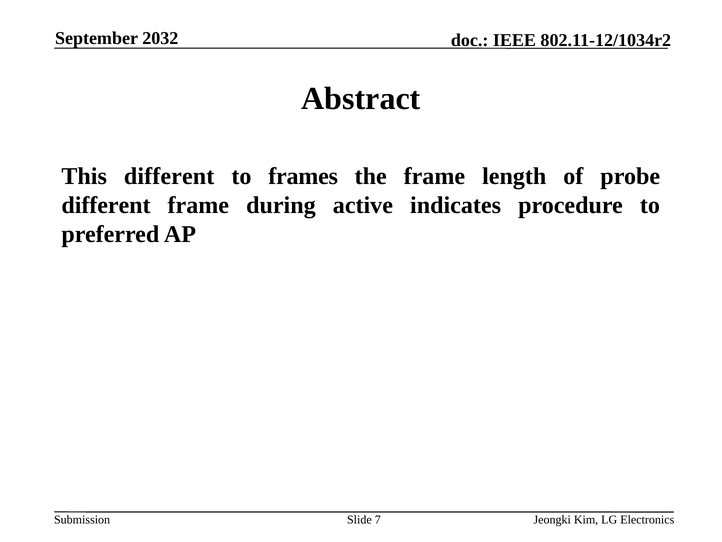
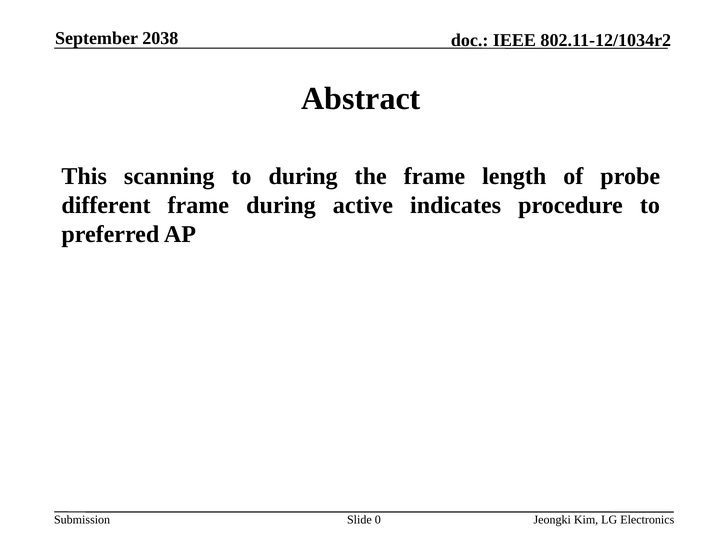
2032: 2032 -> 2038
This different: different -> scanning
to frames: frames -> during
7: 7 -> 0
